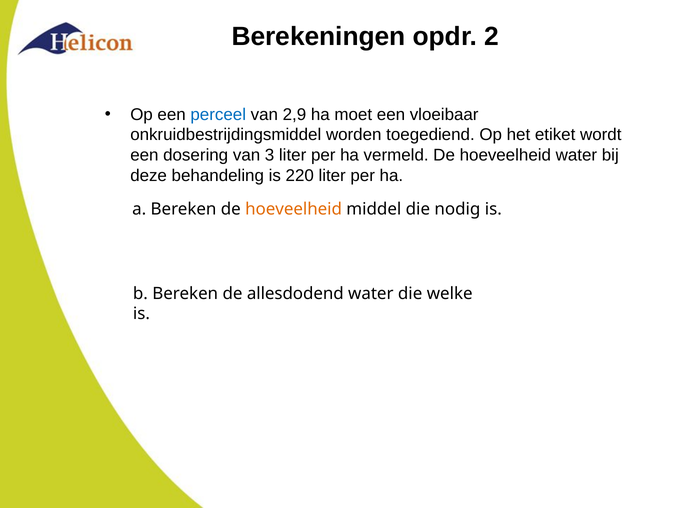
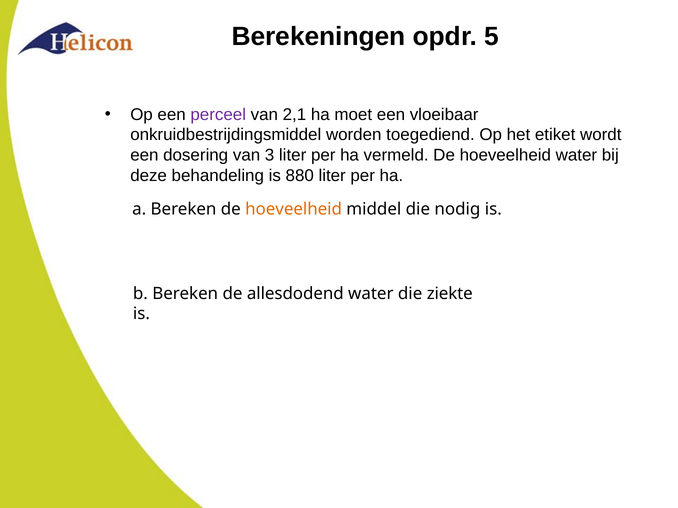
2: 2 -> 5
perceel colour: blue -> purple
2,9: 2,9 -> 2,1
220: 220 -> 880
welke: welke -> ziekte
